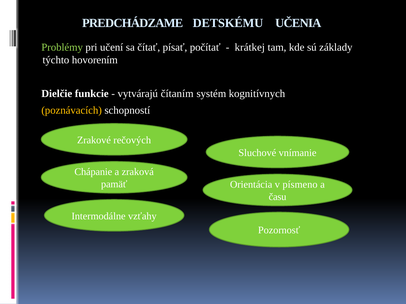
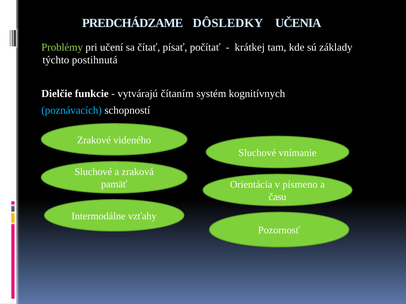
DETSKÉMU: DETSKÉMU -> DÔSLEDKY
hovorením: hovorením -> postihnutá
poznávacích colour: yellow -> light blue
rečových: rečových -> videného
Chápanie at (93, 172): Chápanie -> Sluchové
